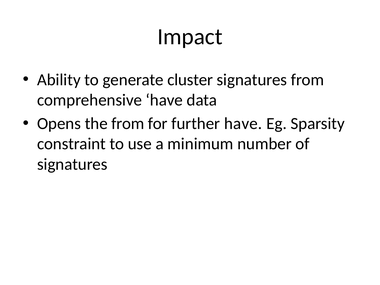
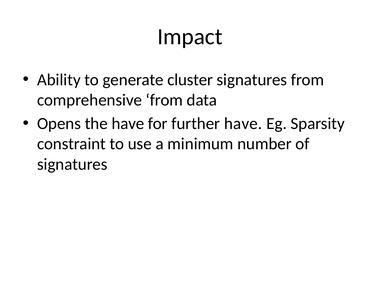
comprehensive have: have -> from
the from: from -> have
